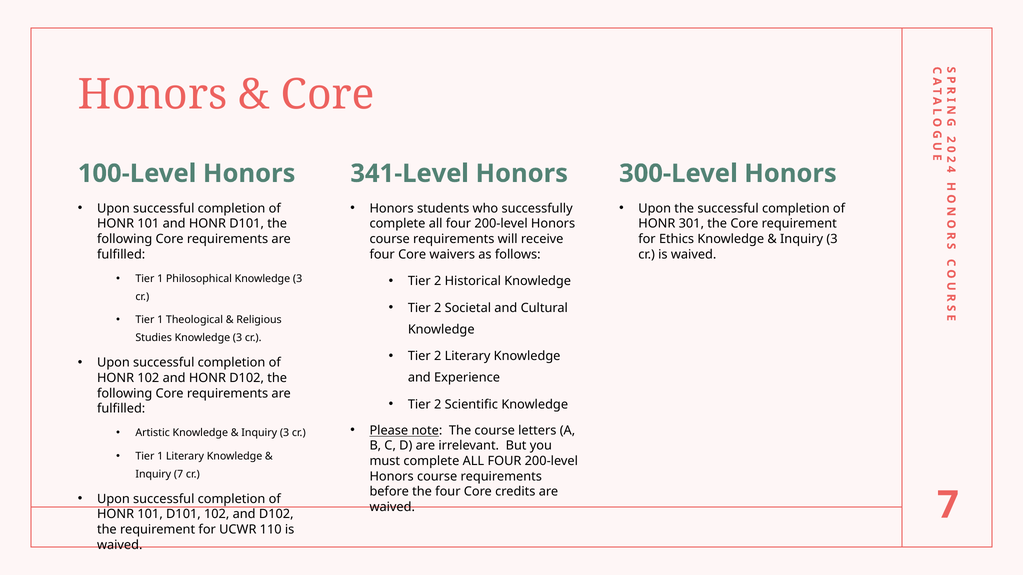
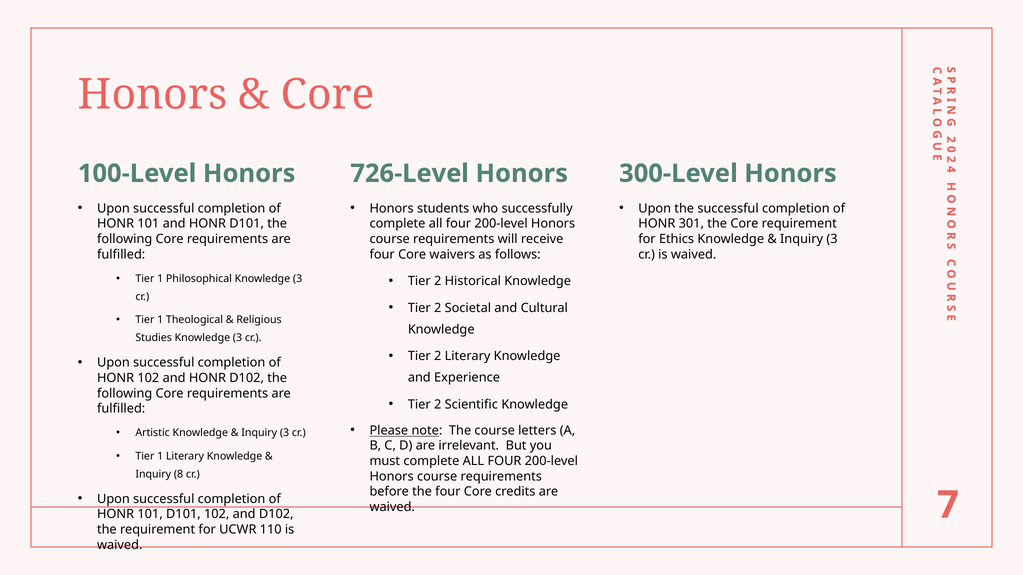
341-Level: 341-Level -> 726-Level
Inquiry 7: 7 -> 8
